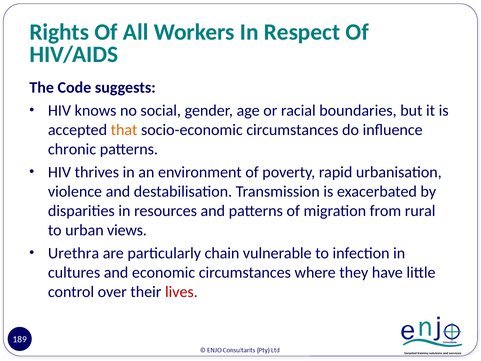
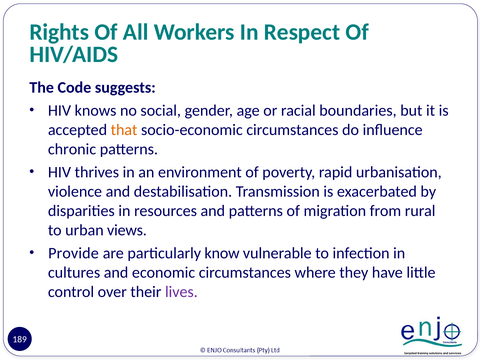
Urethra: Urethra -> Provide
chain: chain -> know
lives colour: red -> purple
